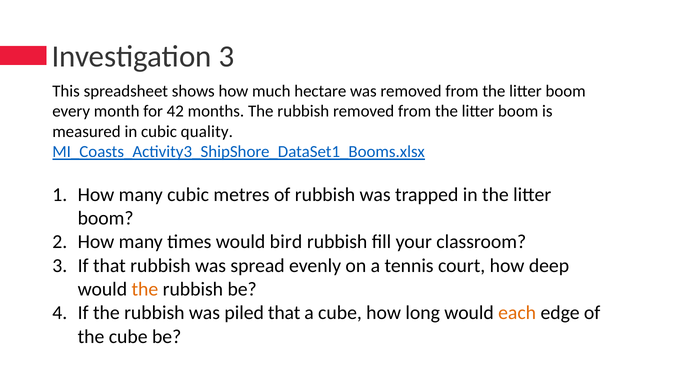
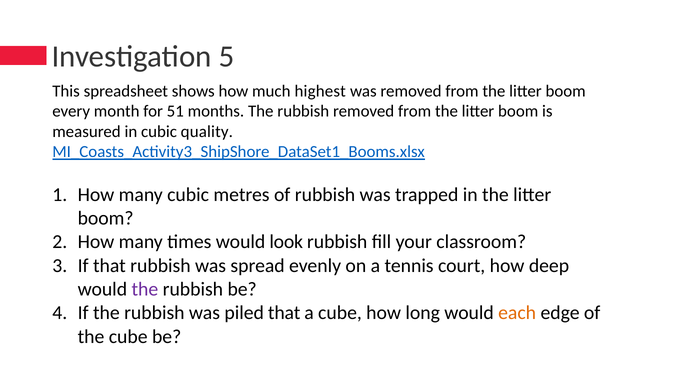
Investigation 3: 3 -> 5
hectare: hectare -> highest
42: 42 -> 51
bird: bird -> look
the at (145, 289) colour: orange -> purple
